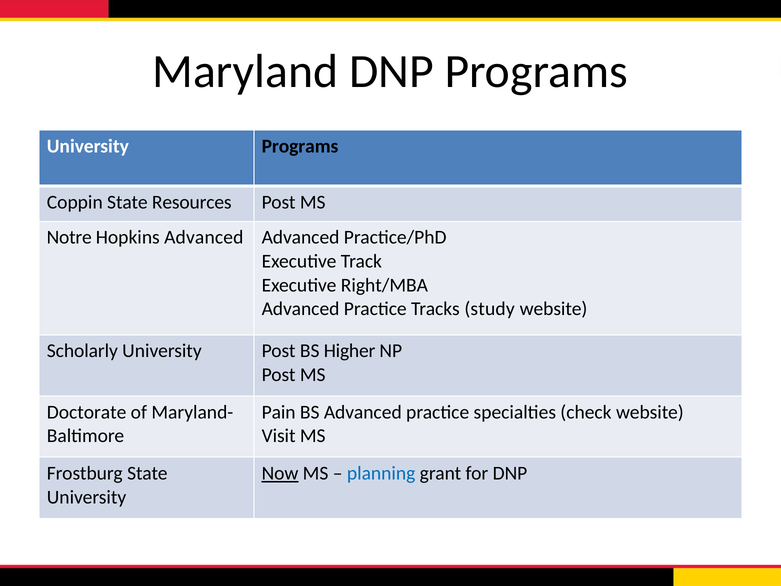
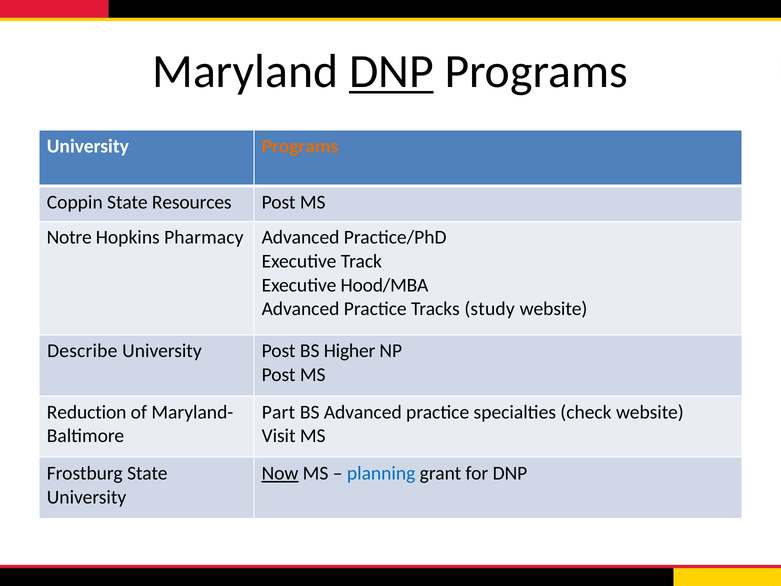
DNP at (391, 72) underline: none -> present
Programs at (300, 146) colour: black -> orange
Hopkins Advanced: Advanced -> Pharmacy
Right/MBA: Right/MBA -> Hood/MBA
Scholarly: Scholarly -> Describe
Doctorate: Doctorate -> Reduction
Pain: Pain -> Part
